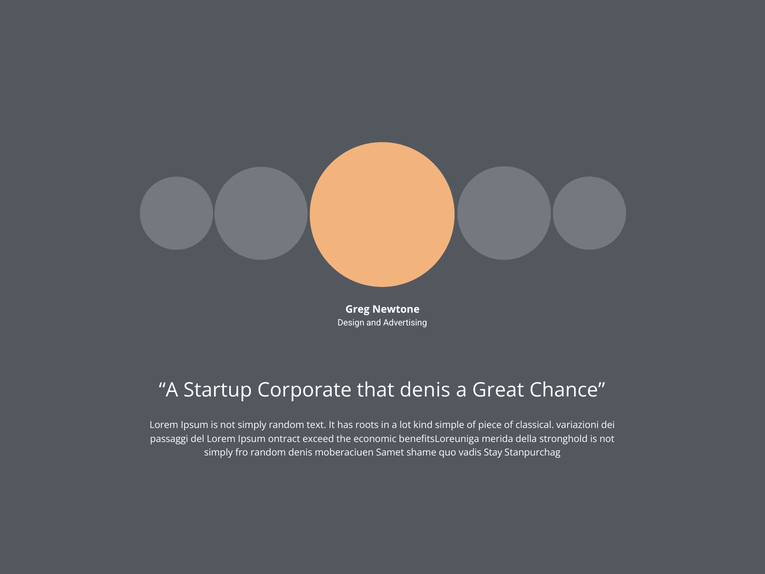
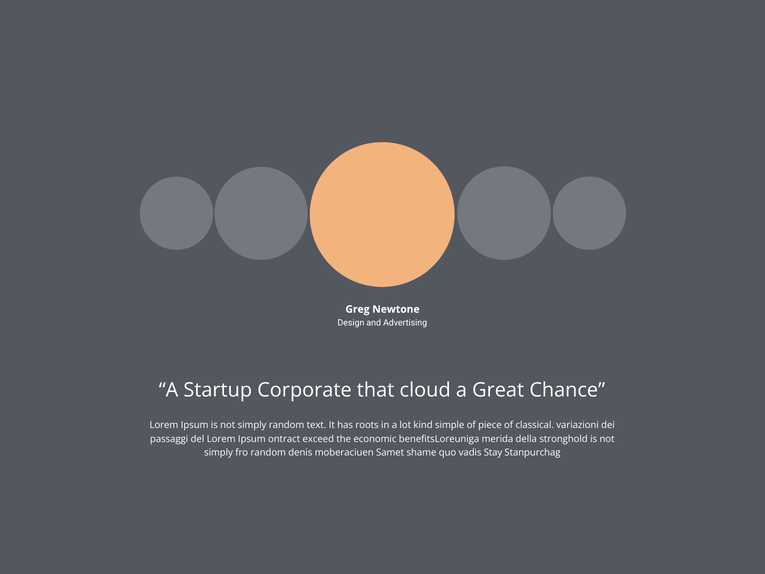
that denis: denis -> cloud
